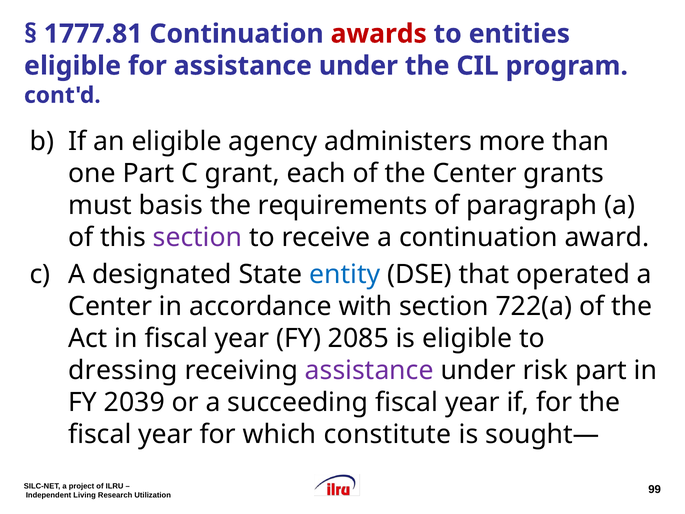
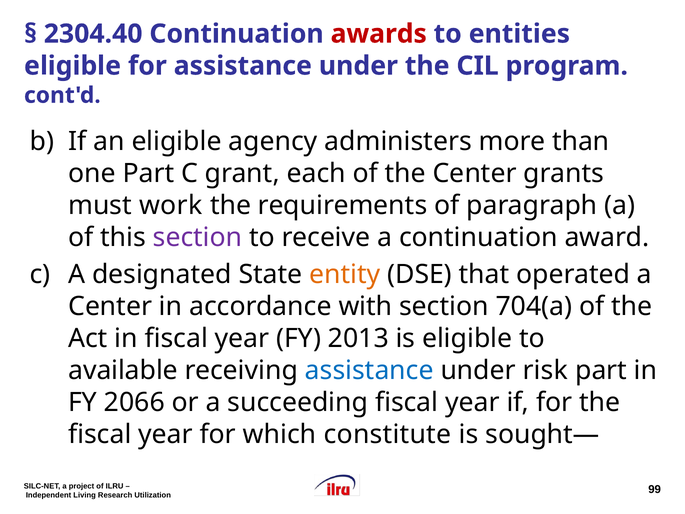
1777.81: 1777.81 -> 2304.40
basis: basis -> work
entity colour: blue -> orange
722(a: 722(a -> 704(a
2085: 2085 -> 2013
dressing: dressing -> available
assistance at (369, 370) colour: purple -> blue
2039: 2039 -> 2066
